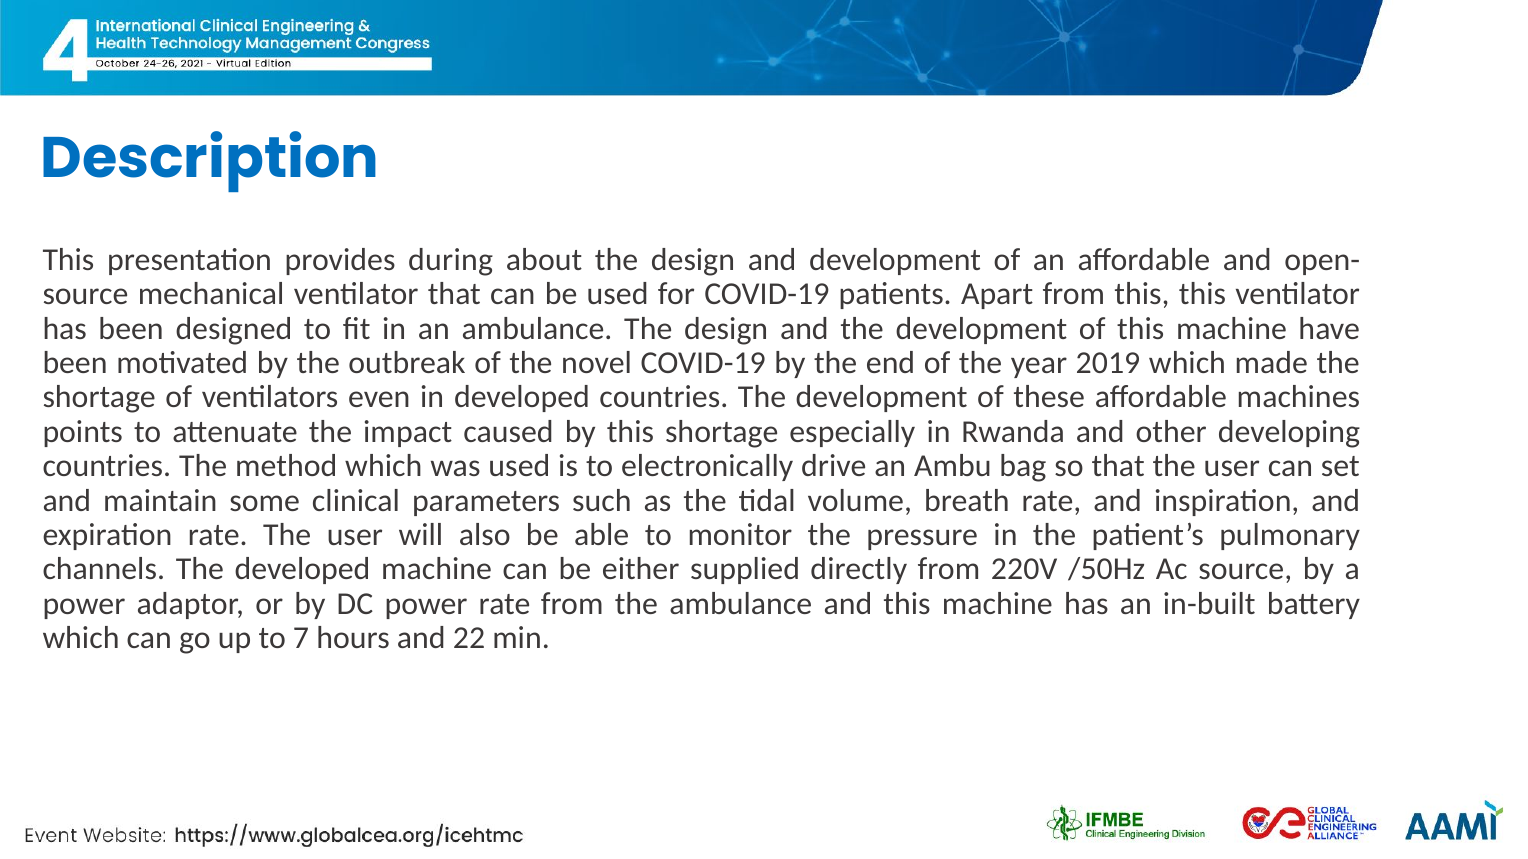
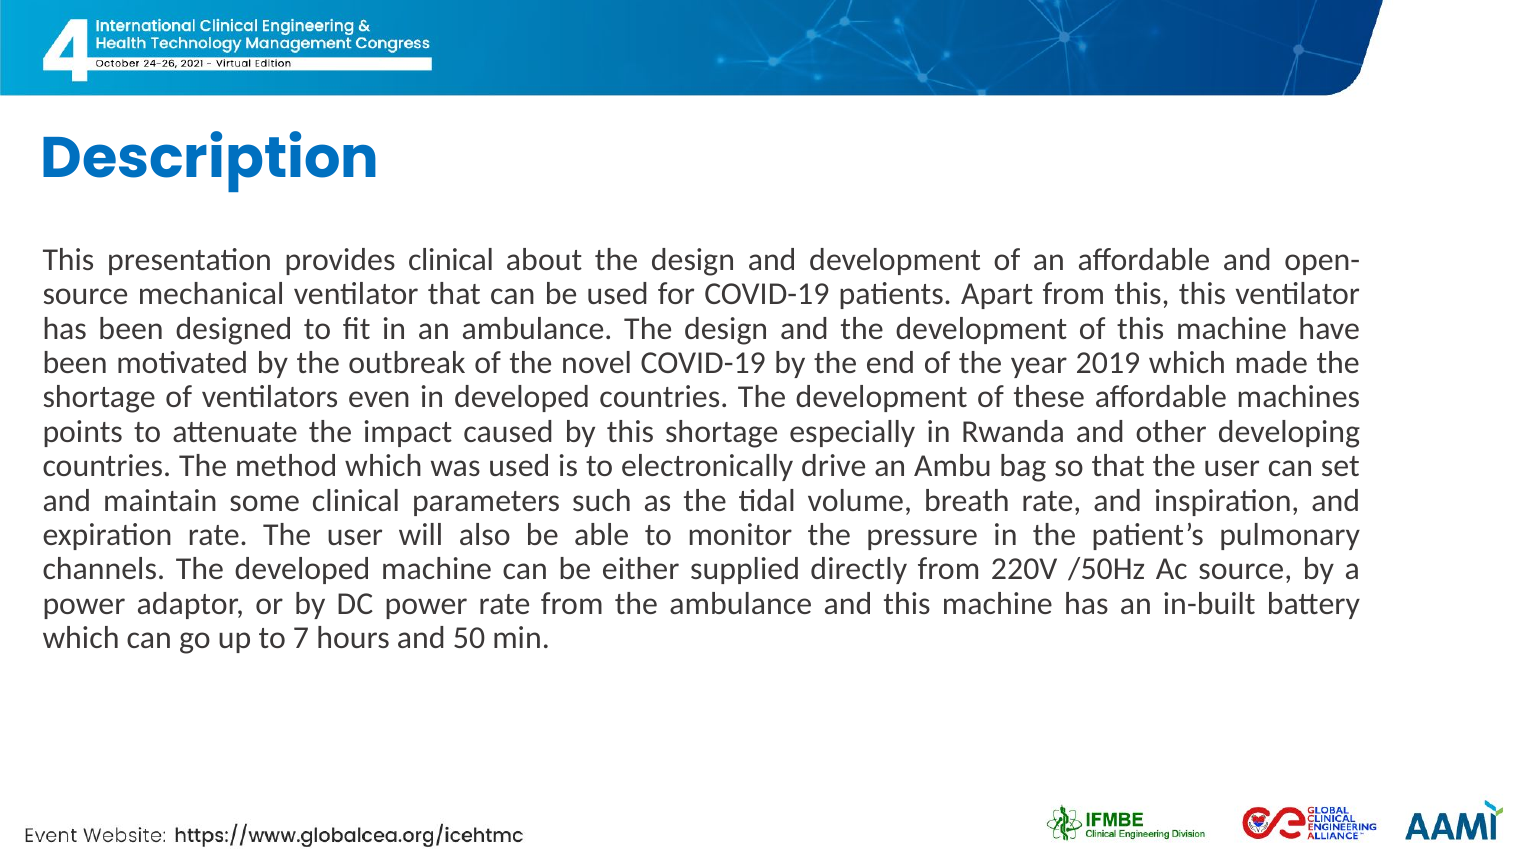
provides during: during -> clinical
22: 22 -> 50
